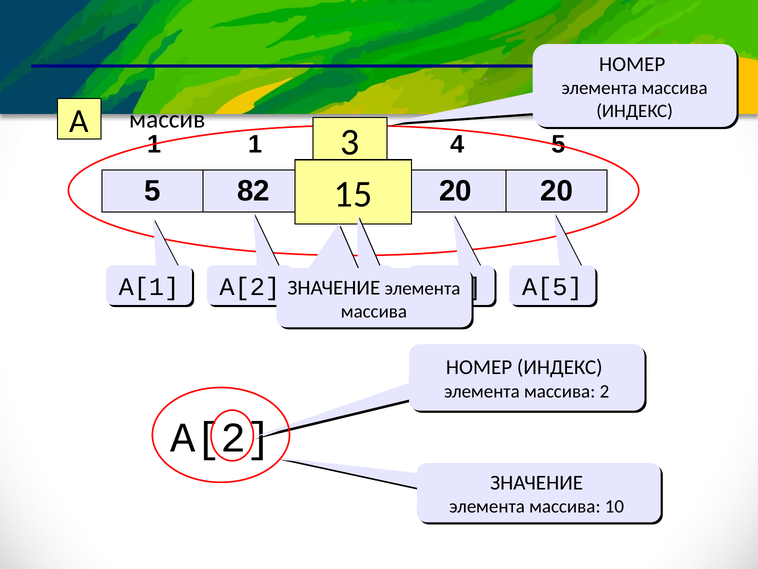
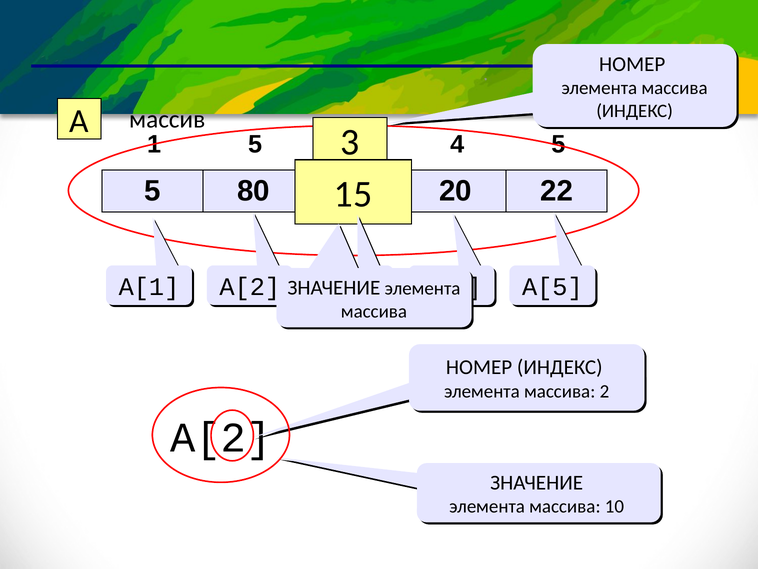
1 1: 1 -> 5
82: 82 -> 80
20 20: 20 -> 22
